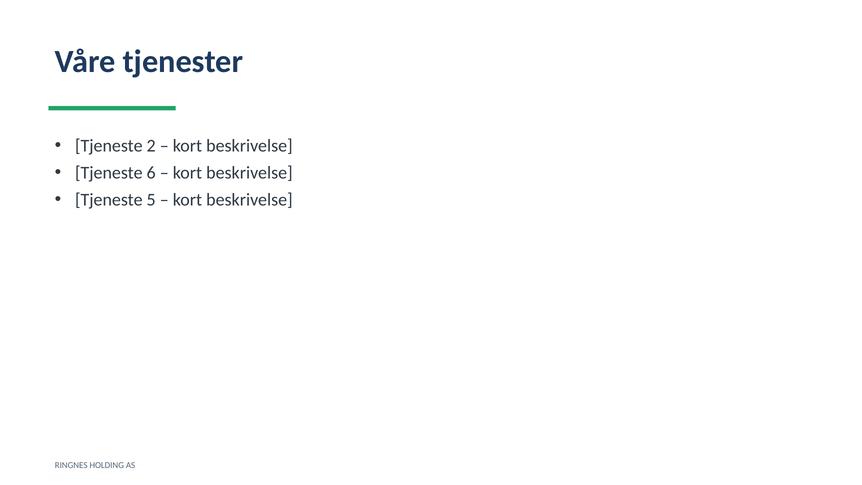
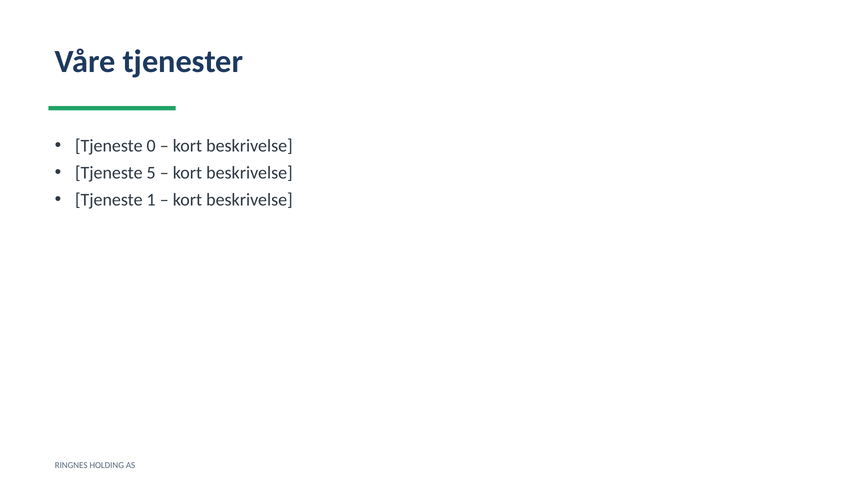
2: 2 -> 0
6: 6 -> 5
5: 5 -> 1
